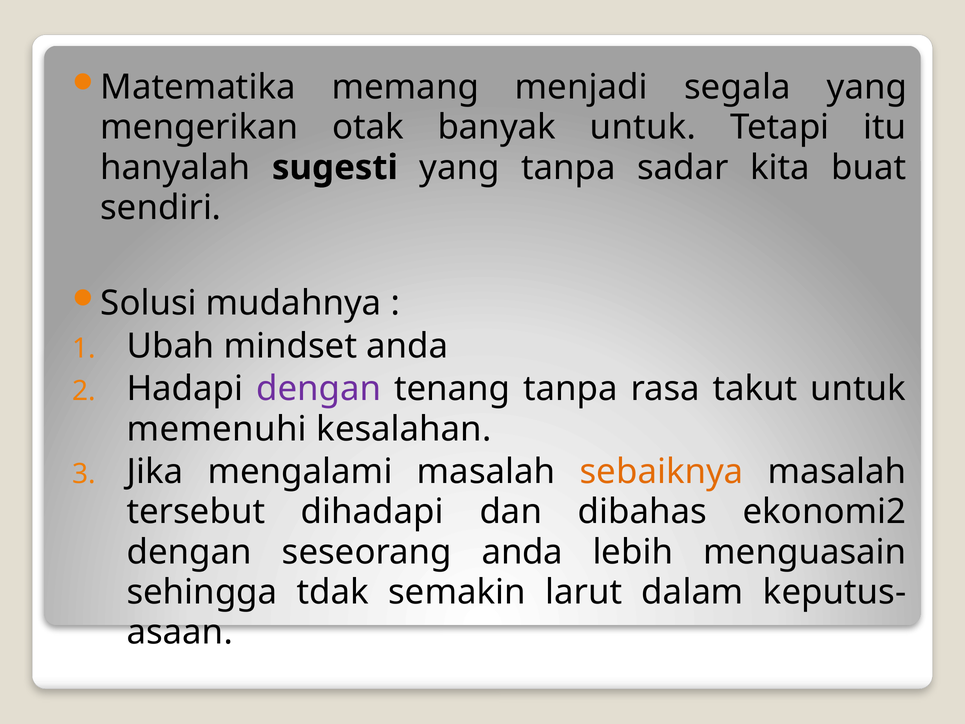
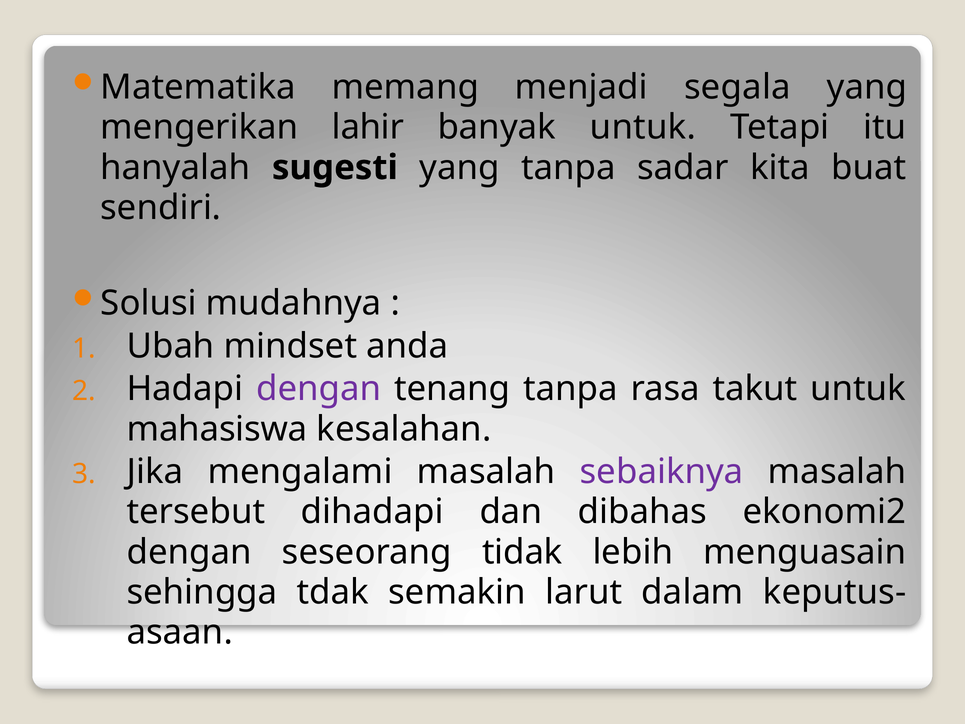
otak: otak -> lahir
memenuhi: memenuhi -> mahasiswa
sebaiknya colour: orange -> purple
seseorang anda: anda -> tidak
